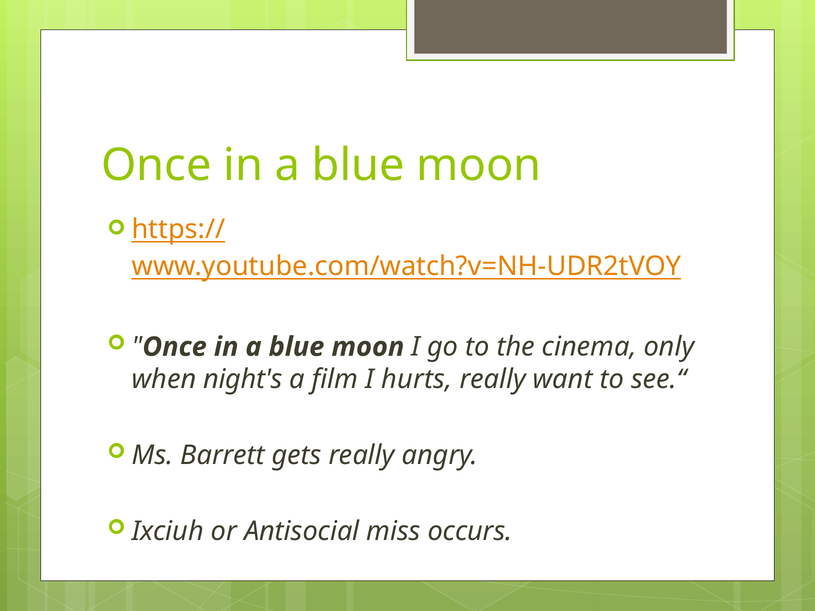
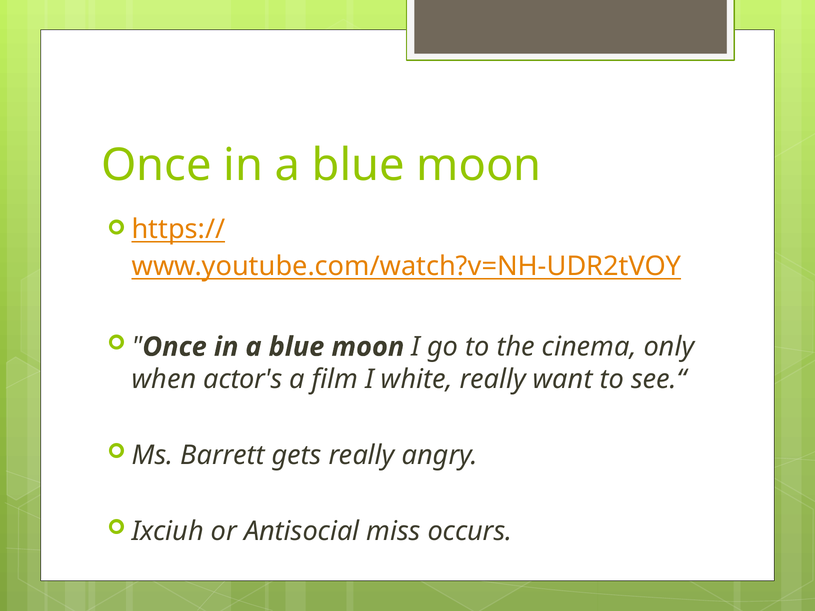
night's: night's -> actor's
hurts: hurts -> white
